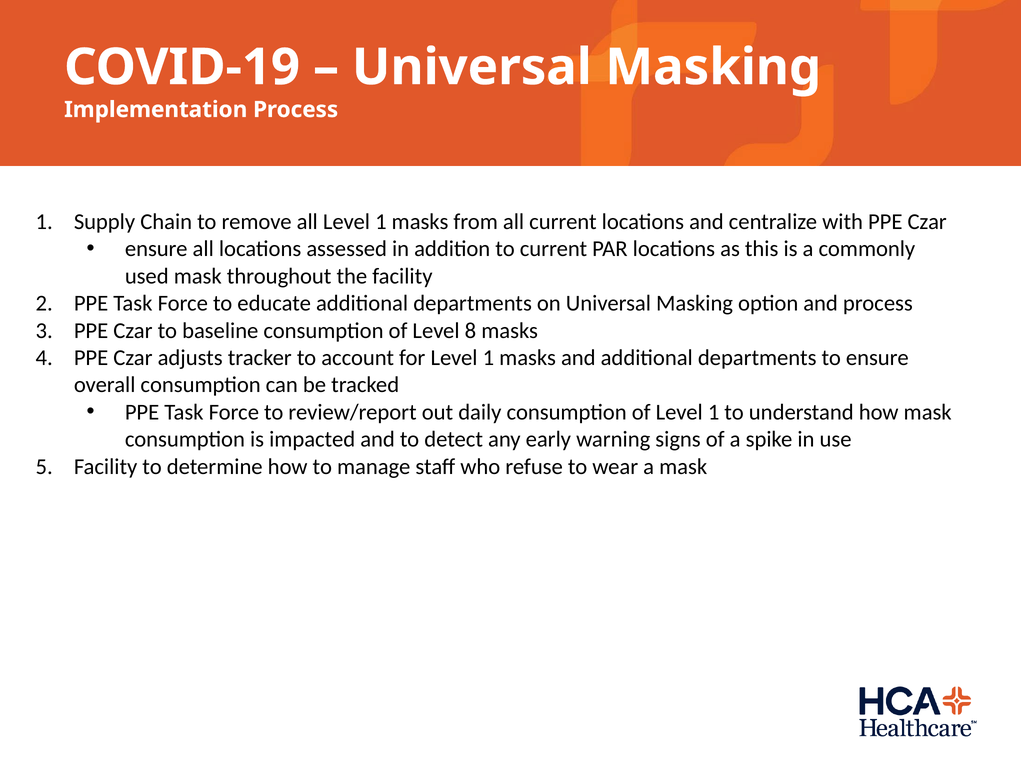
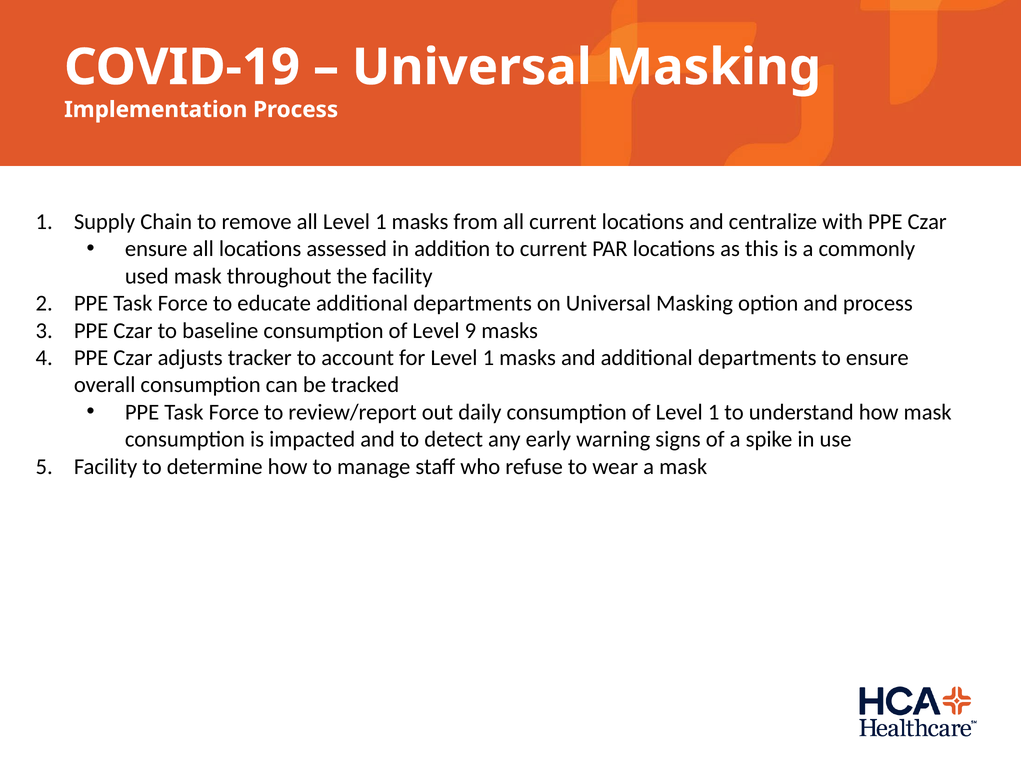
8: 8 -> 9
